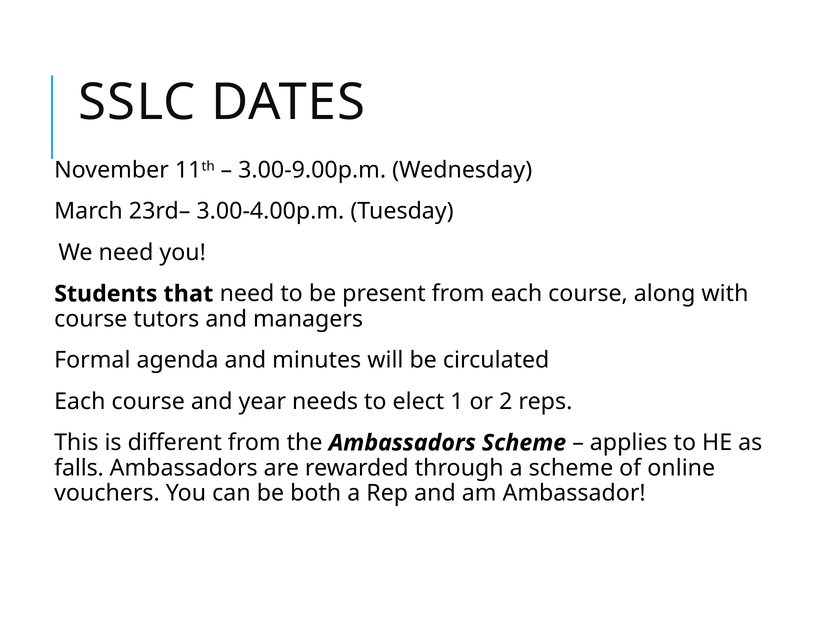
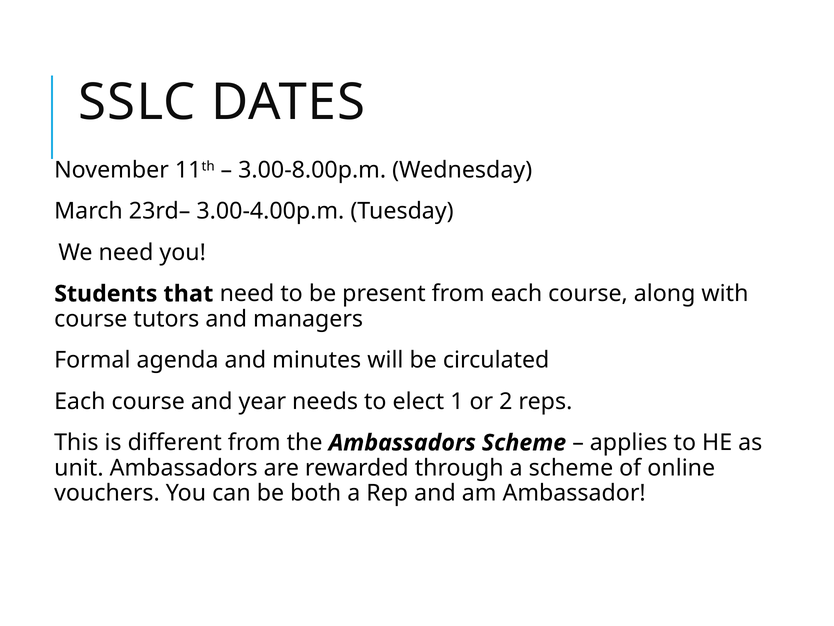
3.00-9.00p.m: 3.00-9.00p.m -> 3.00-8.00p.m
falls: falls -> unit
